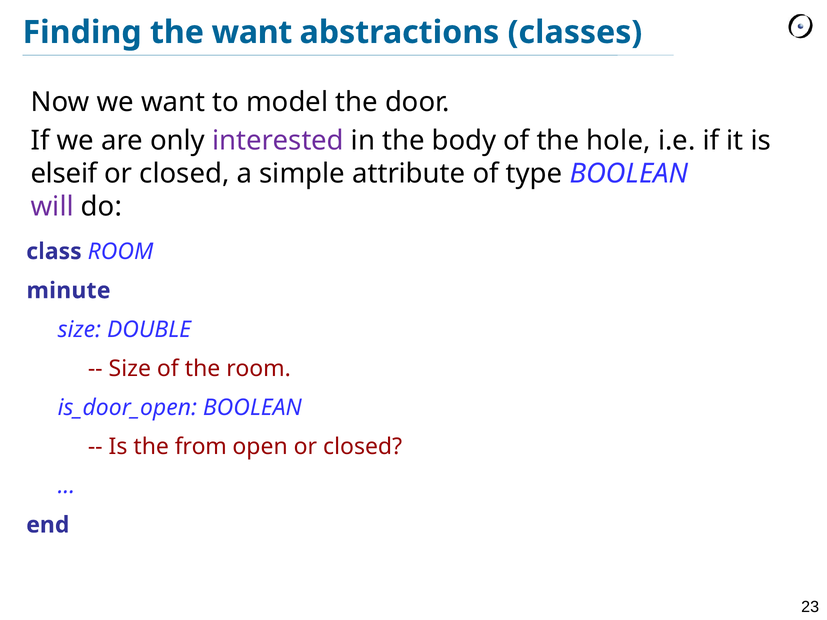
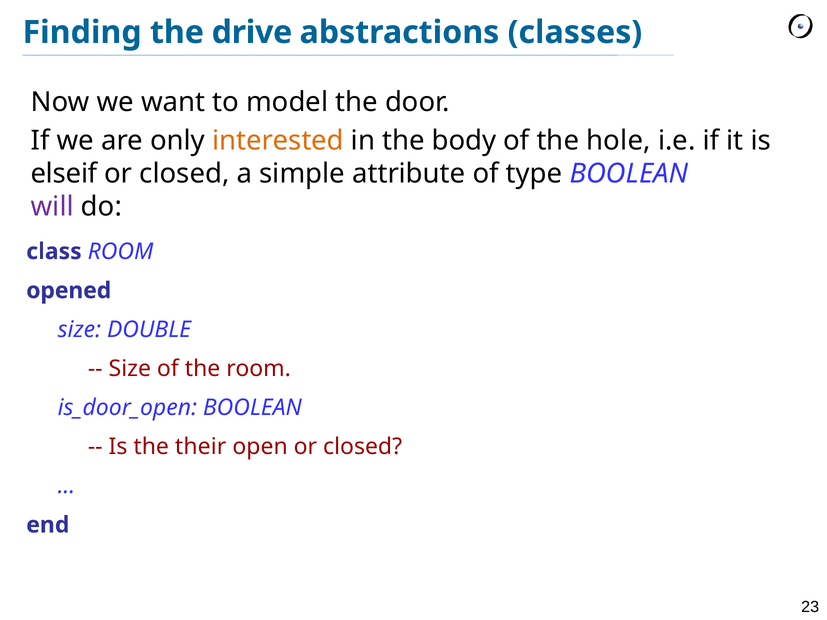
the want: want -> drive
interested colour: purple -> orange
minute: minute -> opened
from: from -> their
